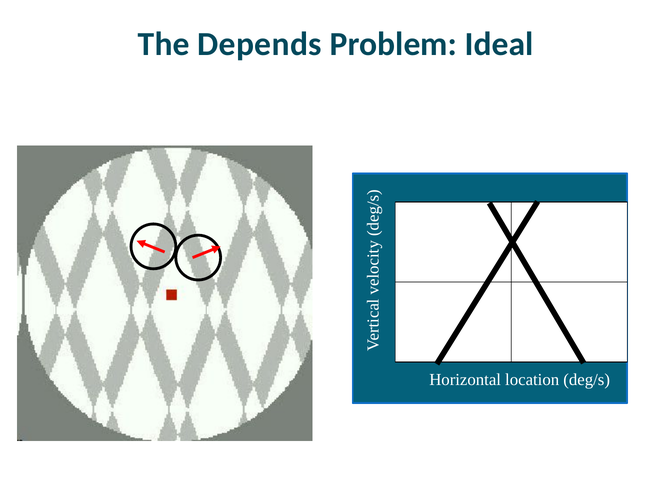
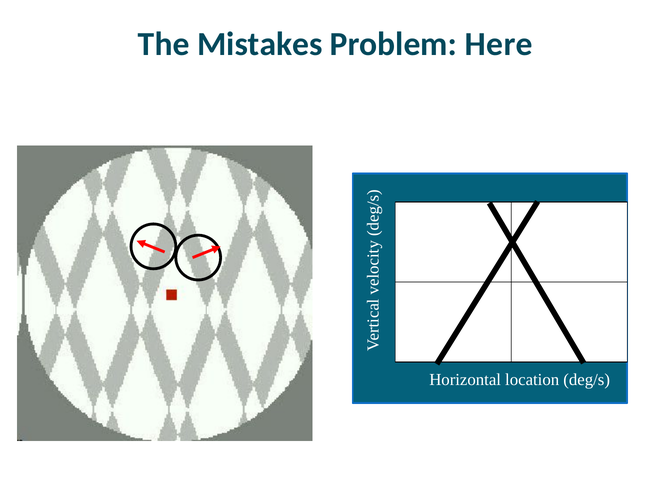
Depends: Depends -> Mistakes
Ideal: Ideal -> Here
